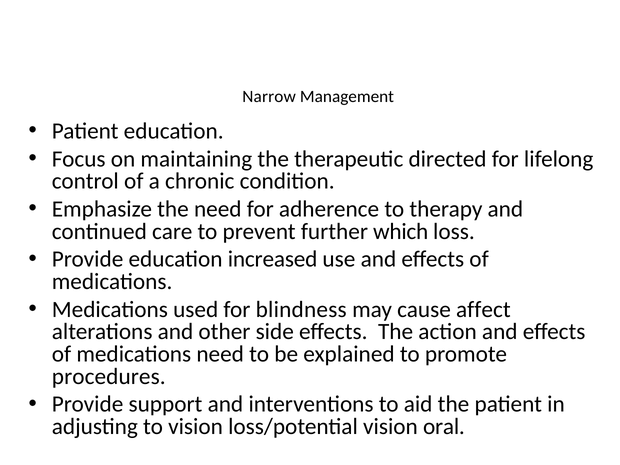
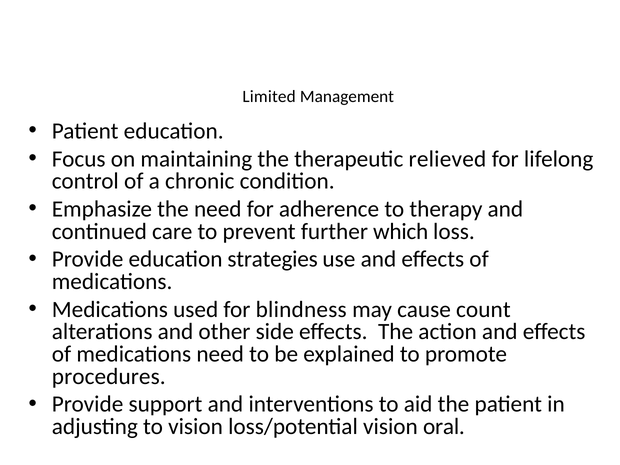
Narrow: Narrow -> Limited
directed: directed -> relieved
increased: increased -> strategies
affect: affect -> count
